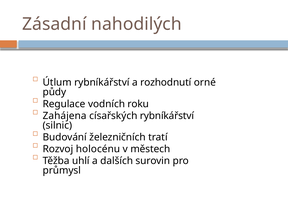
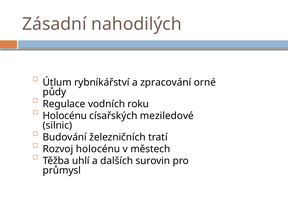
rozhodnutí: rozhodnutí -> zpracování
Zahájena at (65, 116): Zahájena -> Holocénu
císařských rybníkářství: rybníkářství -> meziledové
